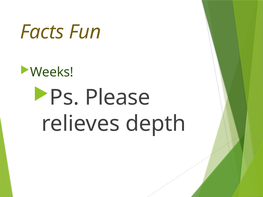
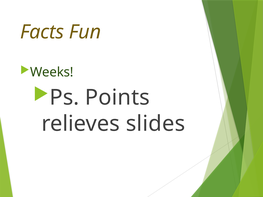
Please: Please -> Points
depth: depth -> slides
